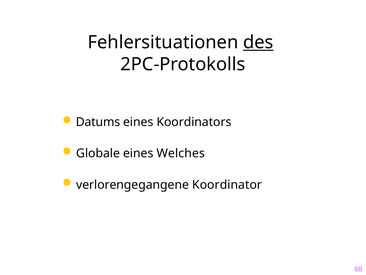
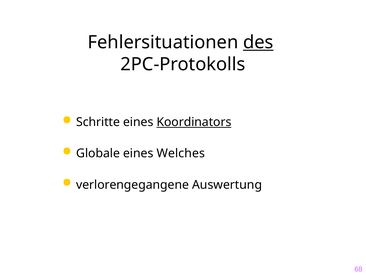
Datums: Datums -> Schritte
Koordinators underline: none -> present
Koordinator: Koordinator -> Auswertung
